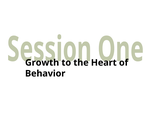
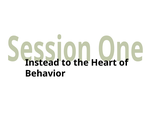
Growth: Growth -> Instead
